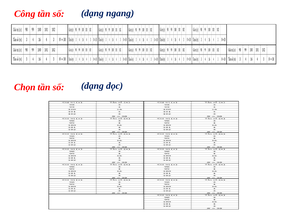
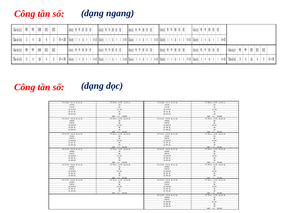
Chọn at (25, 87): Chọn -> Công
